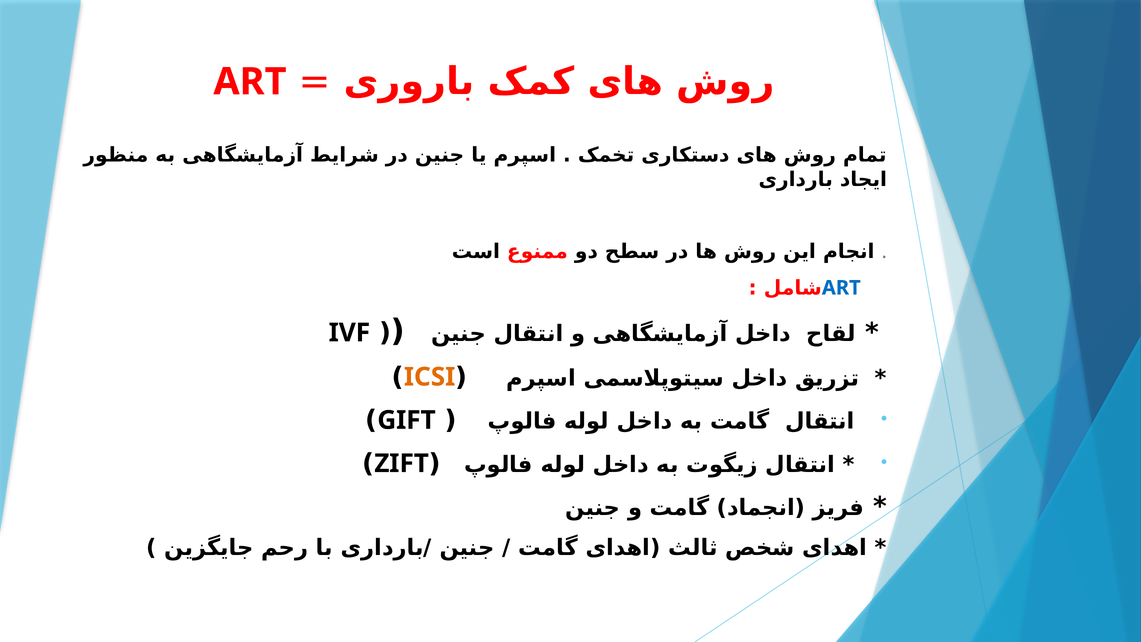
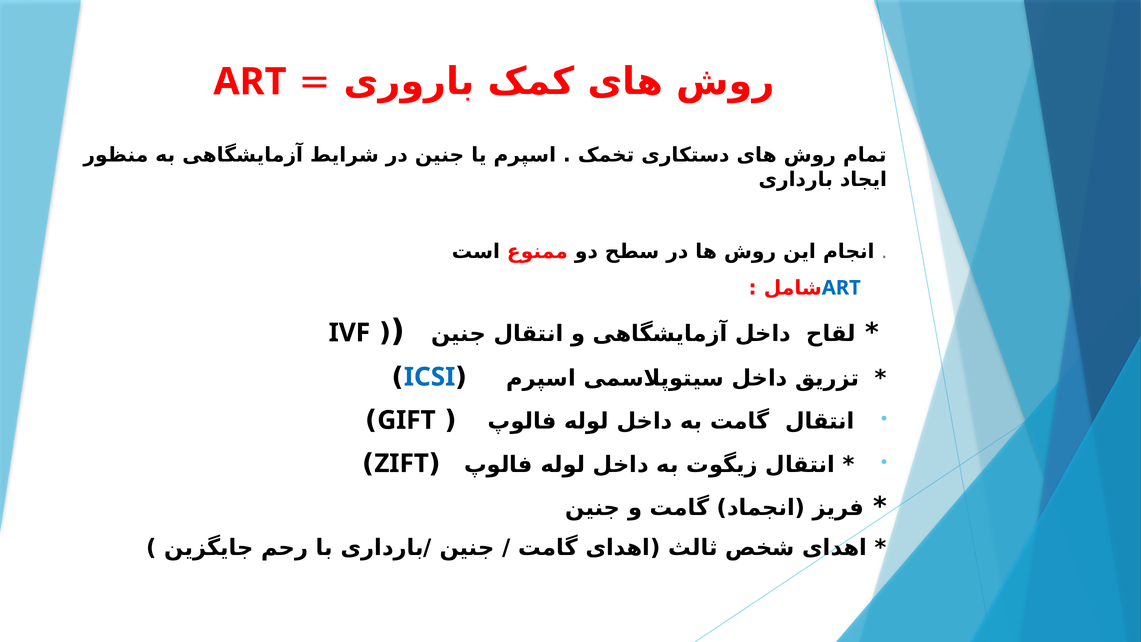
ICSI colour: orange -> blue
